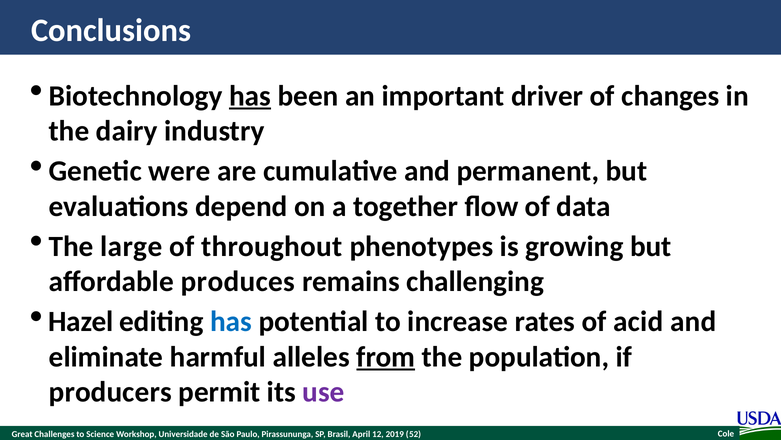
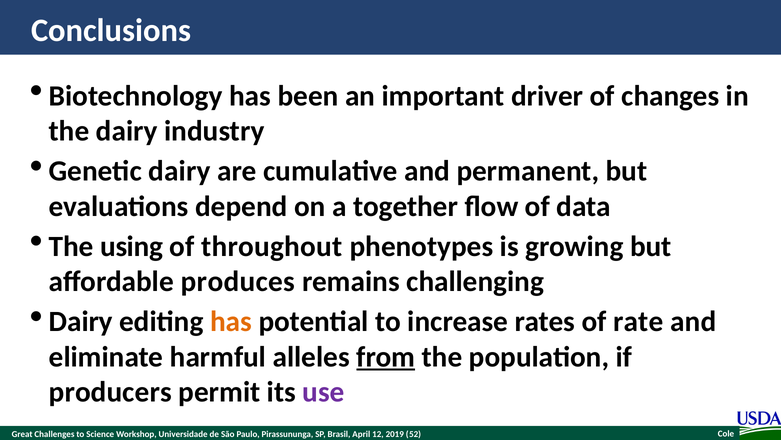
has at (250, 96) underline: present -> none
Genetic were: were -> dairy
large: large -> using
Hazel at (81, 321): Hazel -> Dairy
has at (231, 321) colour: blue -> orange
acid: acid -> rate
